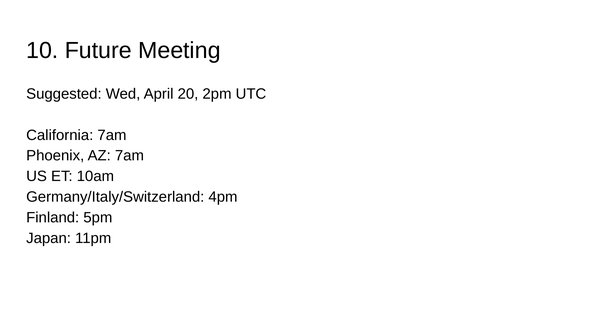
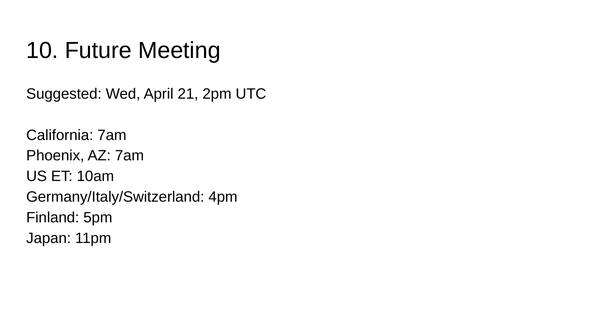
20: 20 -> 21
